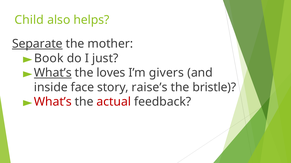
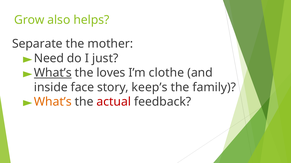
Child: Child -> Grow
Separate underline: present -> none
Book: Book -> Need
givers: givers -> clothe
raise’s: raise’s -> keep’s
bristle: bristle -> family
What’s at (53, 102) colour: red -> orange
